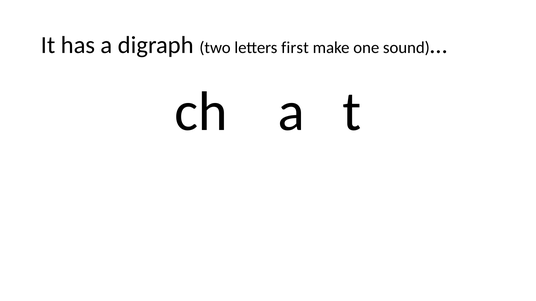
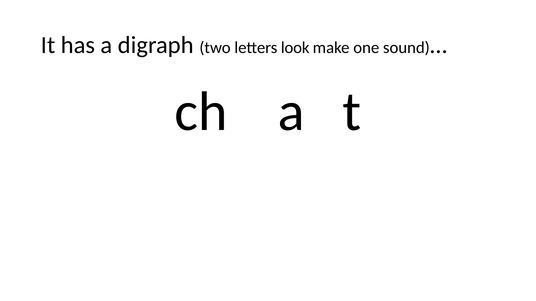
first: first -> look
